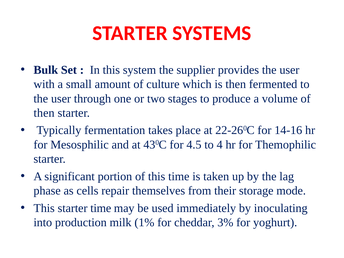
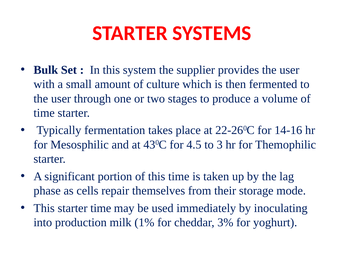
then at (44, 113): then -> time
4: 4 -> 3
